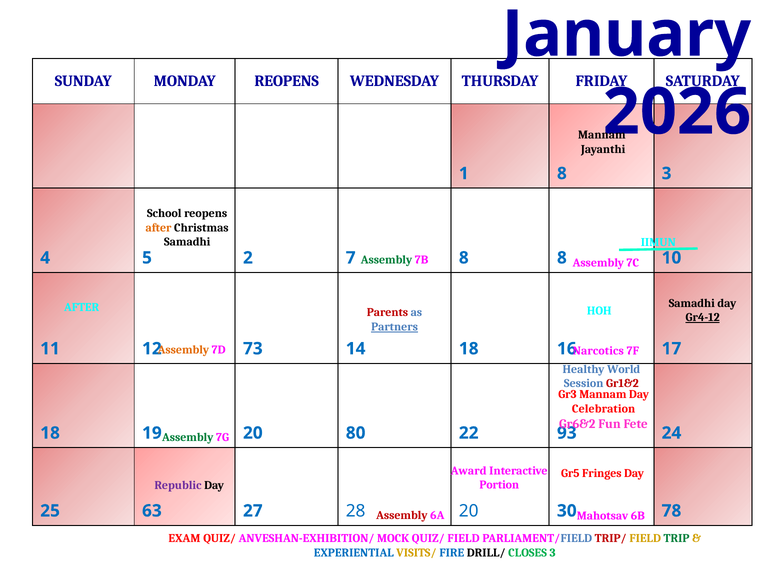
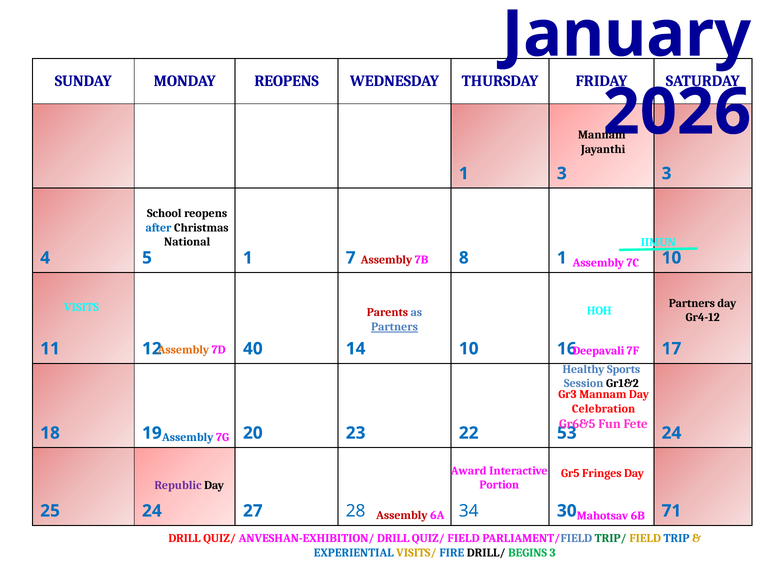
1 8: 8 -> 3
after at (159, 228) colour: orange -> blue
Samadhi at (187, 242): Samadhi -> National
Assembly at (387, 260) colour: green -> red
2 at (248, 258): 2 -> 1
8 8: 8 -> 1
Samadhi at (692, 303): Samadhi -> Partners
AFTER at (82, 307): AFTER -> VISITS
Gr4-12 underline: present -> none
Narcotics: Narcotics -> Deepavali
73: 73 -> 40
14 18: 18 -> 10
World: World -> Sports
Gr1&2 colour: red -> black
Gr6&2: Gr6&2 -> Gr6&5
80: 80 -> 23
93: 93 -> 53
Assembly at (188, 437) colour: green -> blue
25 63: 63 -> 24
28 20: 20 -> 34
78: 78 -> 71
EXAM at (184, 538): EXAM -> DRILL
ANVESHAN-EXHIBITION/ MOCK: MOCK -> DRILL
TRIP/ colour: red -> green
TRIP colour: green -> blue
CLOSES: CLOSES -> BEGINS
